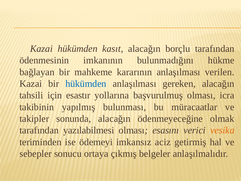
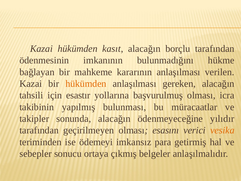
hükümden at (86, 84) colour: blue -> orange
olmak: olmak -> yılıdır
yazılabilmesi: yazılabilmesi -> geçirilmeyen
aciz: aciz -> para
